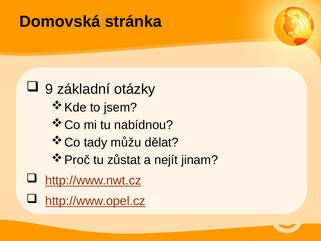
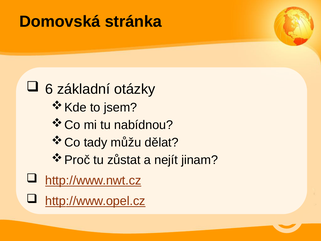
9: 9 -> 6
